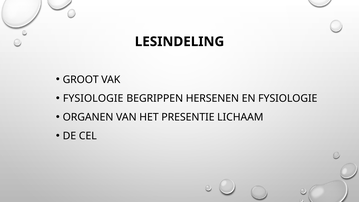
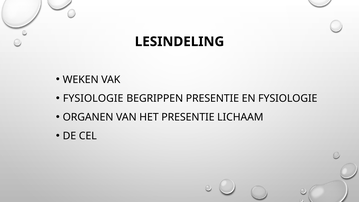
GROOT: GROOT -> WEKEN
BEGRIPPEN HERSENEN: HERSENEN -> PRESENTIE
